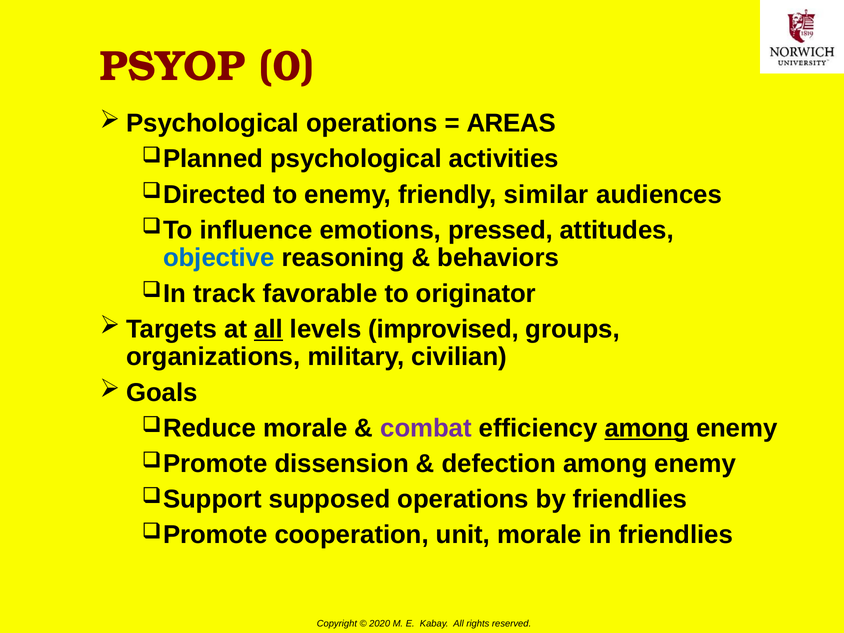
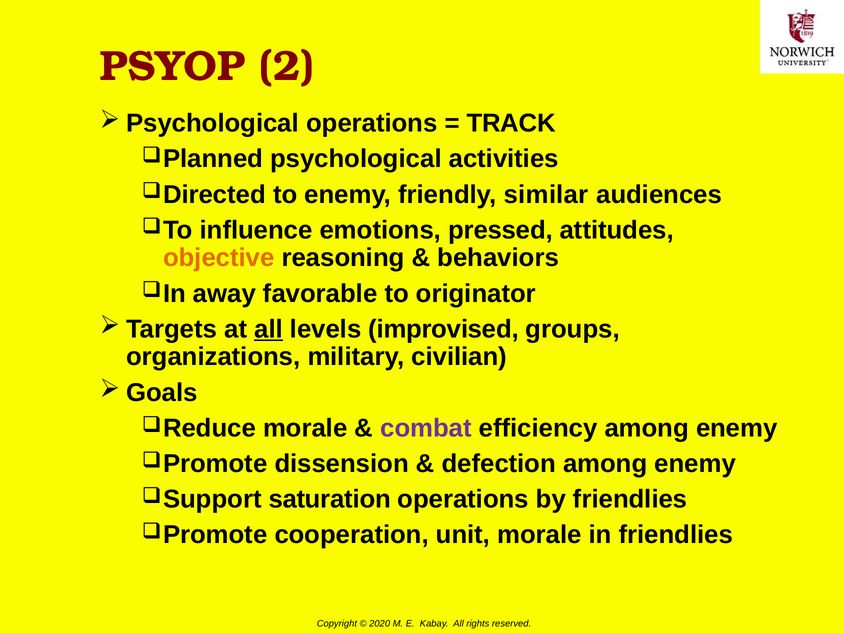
0: 0 -> 2
AREAS: AREAS -> TRACK
objective colour: blue -> orange
track: track -> away
among at (647, 428) underline: present -> none
supposed: supposed -> saturation
